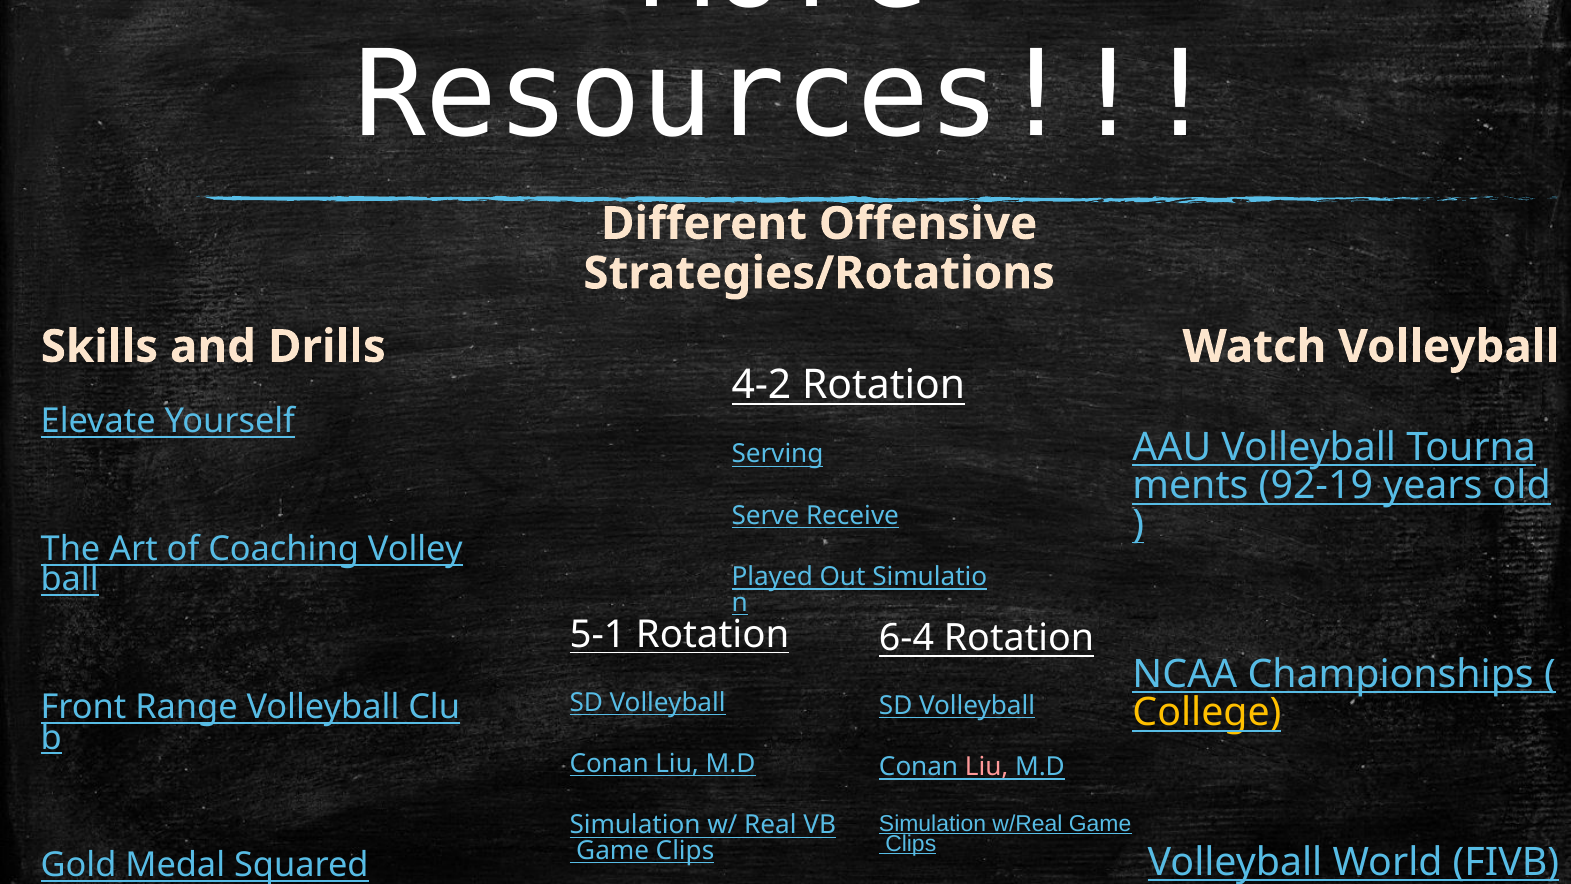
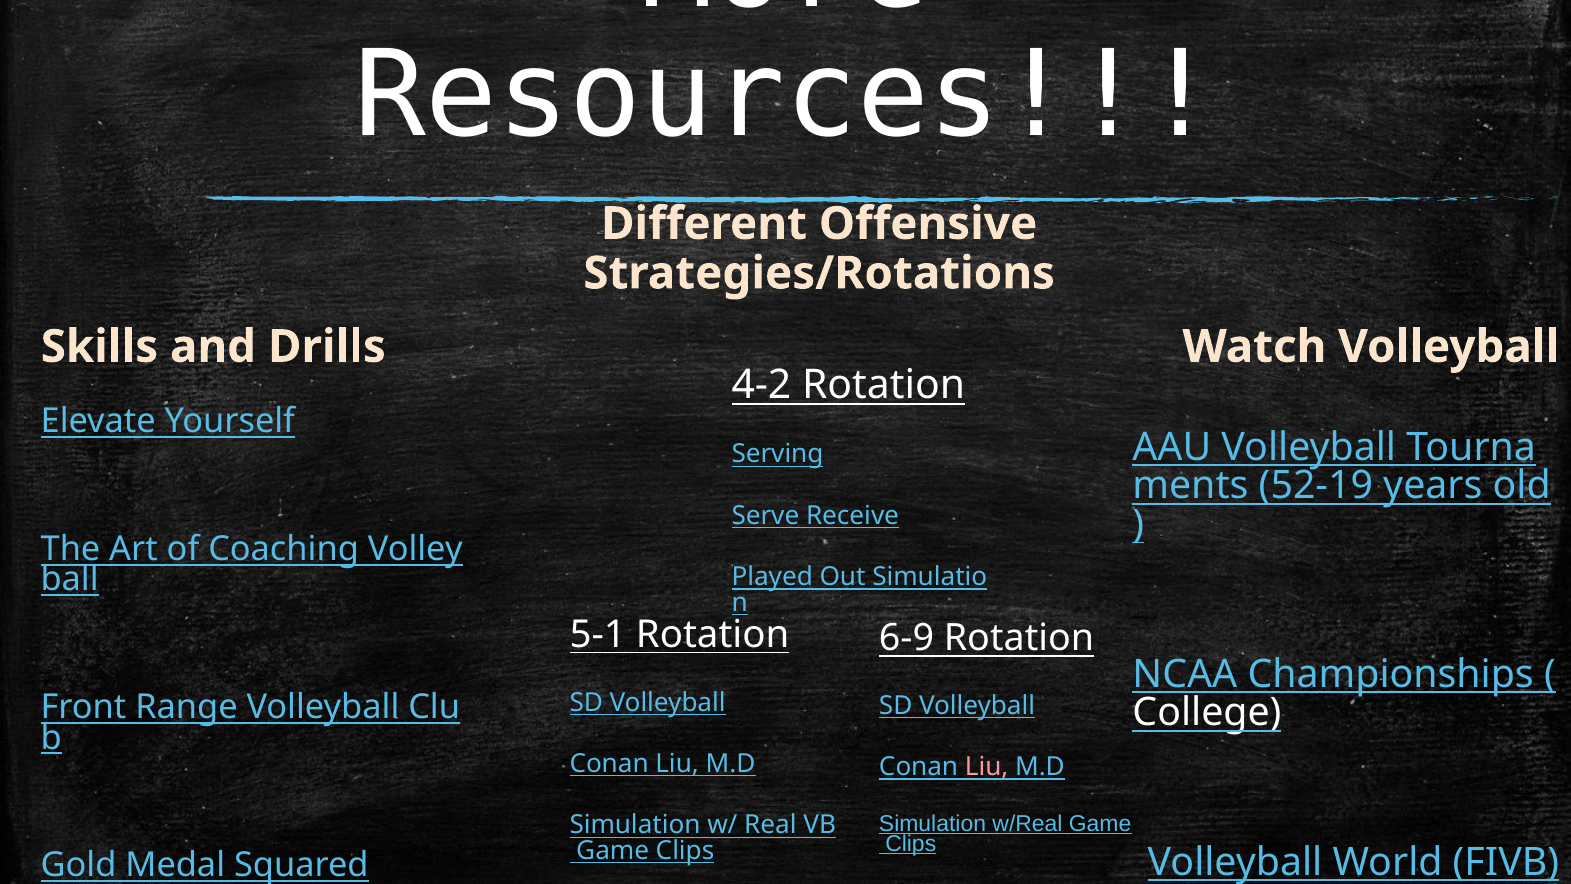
92-19: 92-19 -> 52-19
6-4: 6-4 -> 6-9
College colour: yellow -> white
